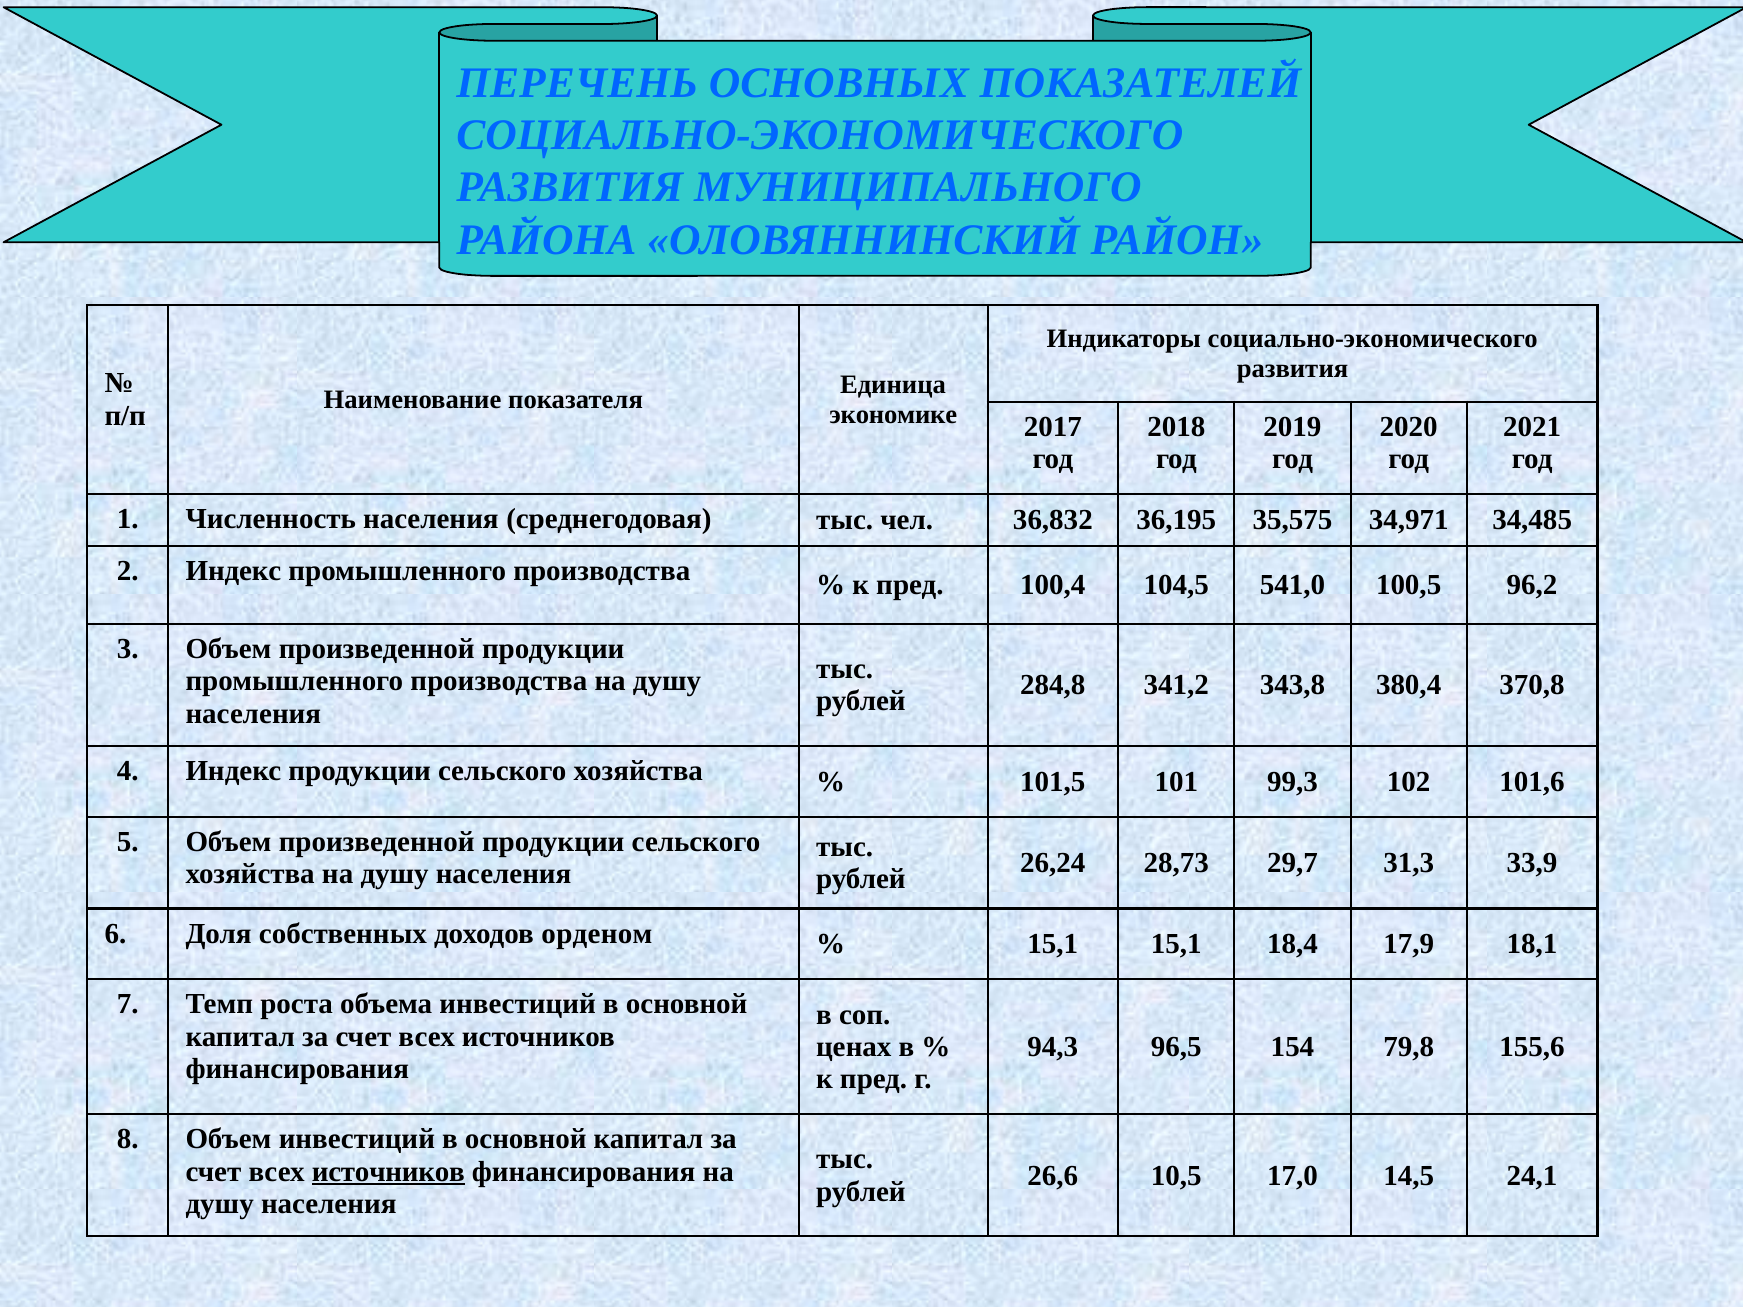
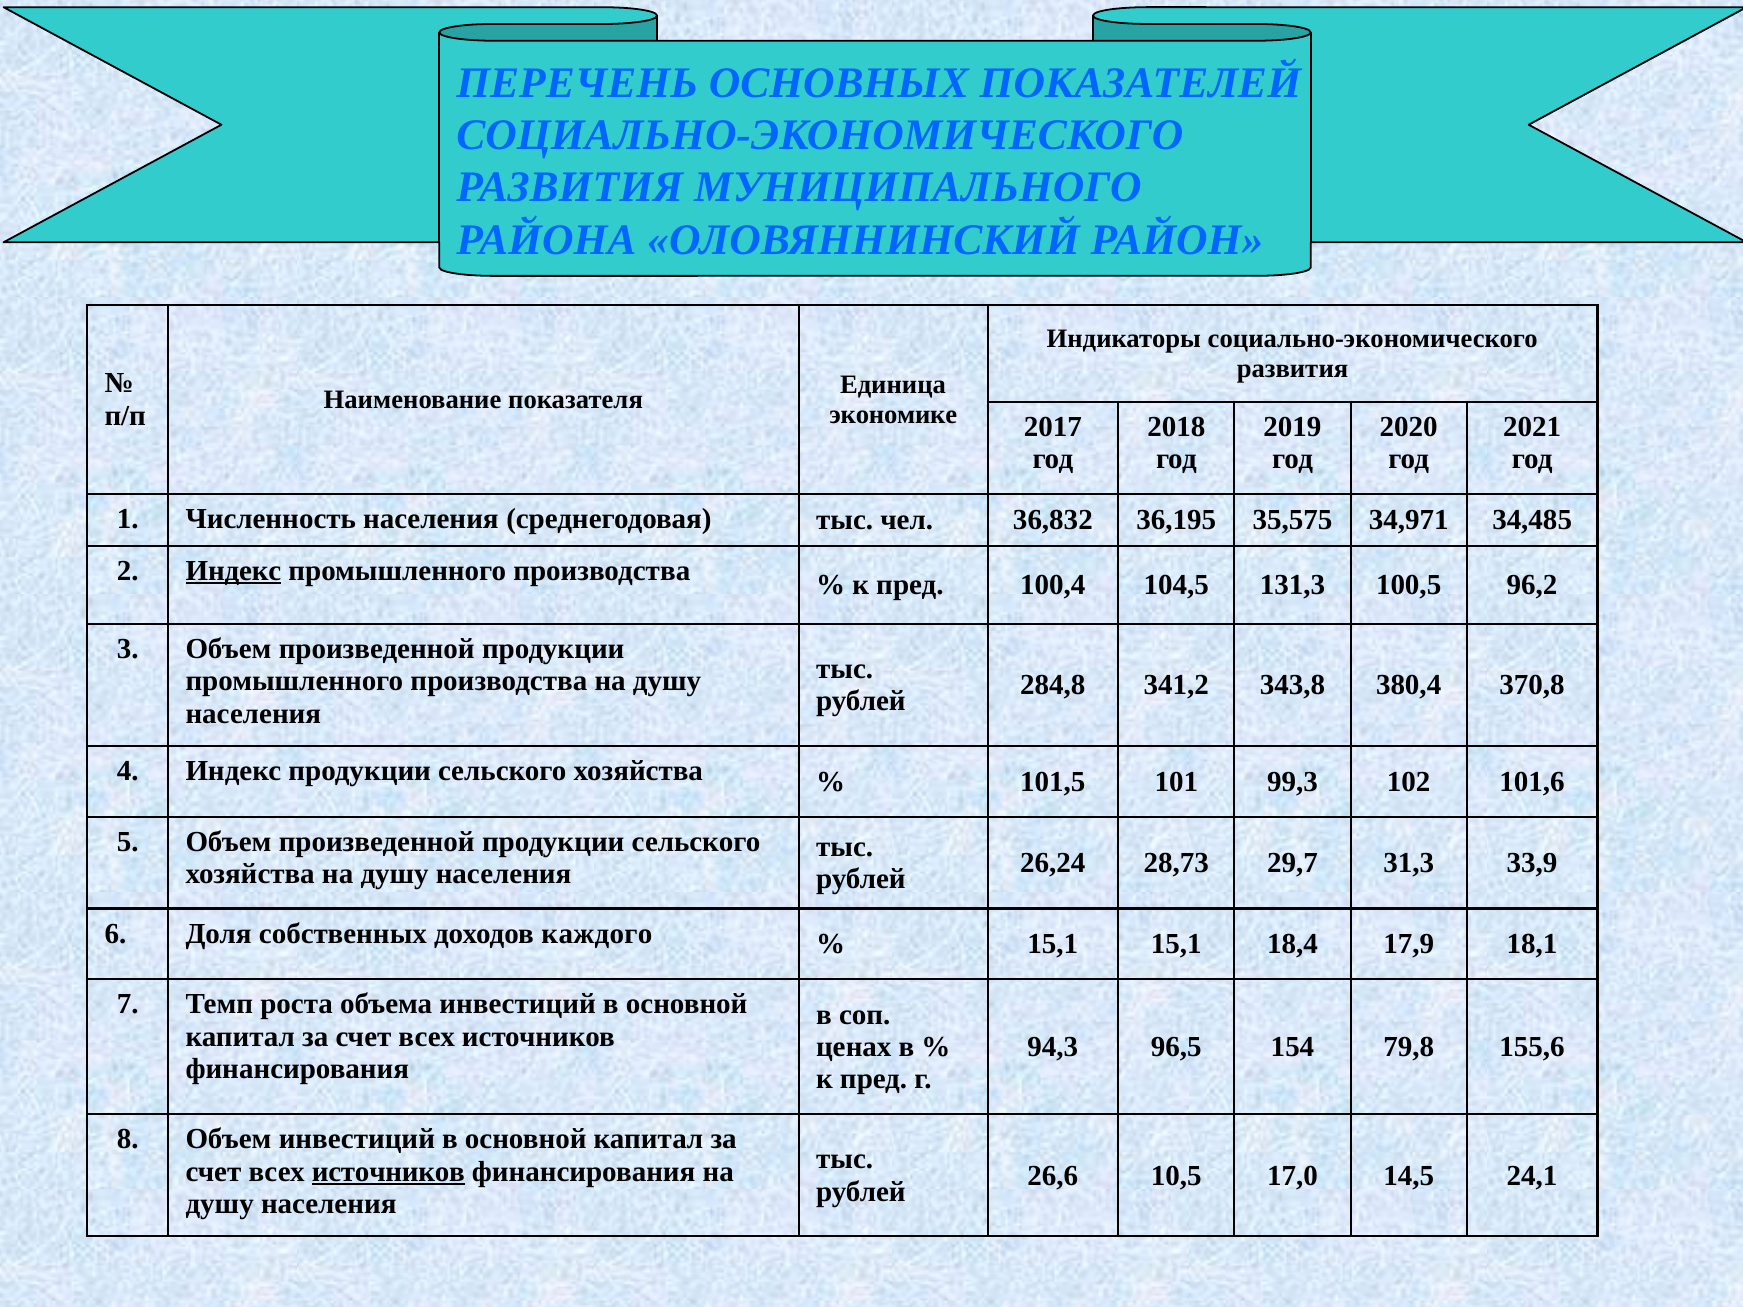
Индекс at (233, 571) underline: none -> present
541,0: 541,0 -> 131,3
орденом: орденом -> каждого
